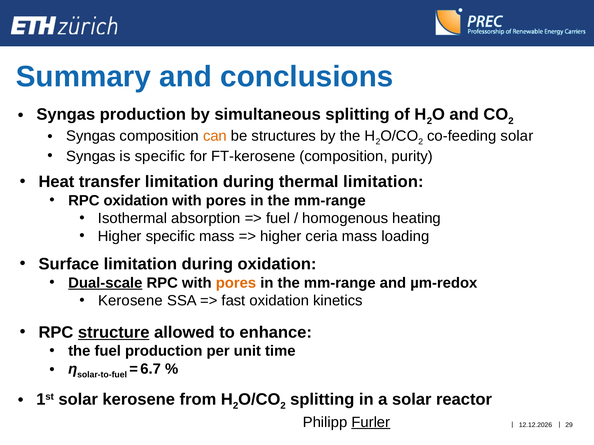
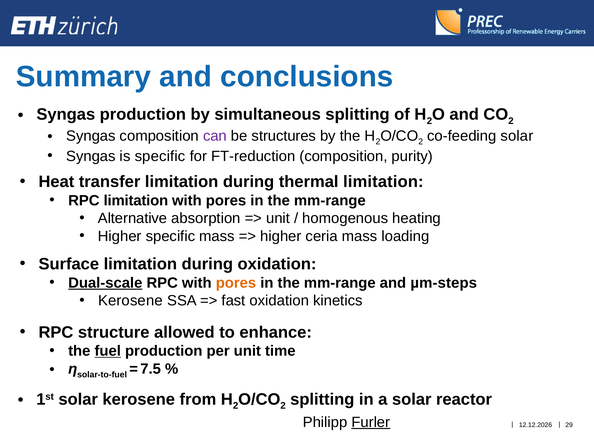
can colour: orange -> purple
FT-kerosene: FT-kerosene -> FT-reduction
RPC oxidation: oxidation -> limitation
Isothermal: Isothermal -> Alternative
fuel at (278, 219): fuel -> unit
µm-redox: µm-redox -> µm-steps
structure underline: present -> none
fuel at (108, 351) underline: none -> present
6.7: 6.7 -> 7.5
